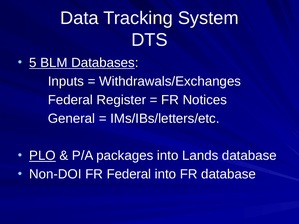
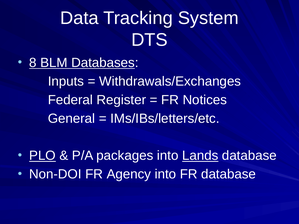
5: 5 -> 8
Lands underline: none -> present
FR Federal: Federal -> Agency
